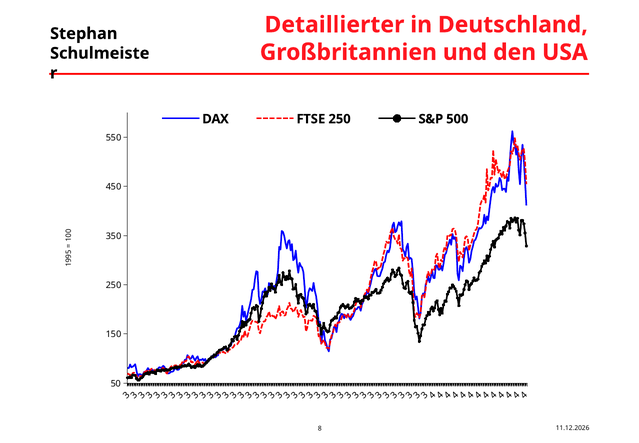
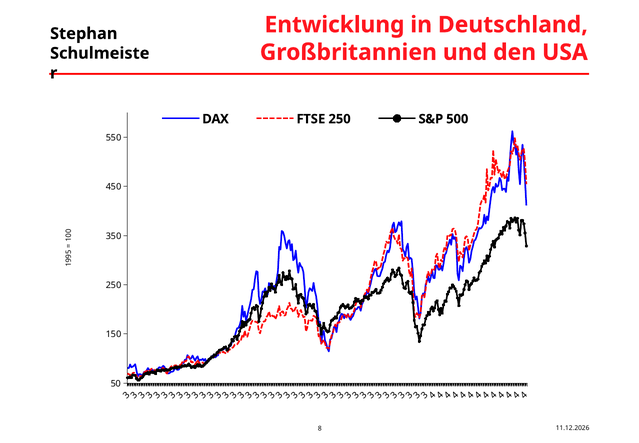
Detaillierter: Detaillierter -> Entwicklung
